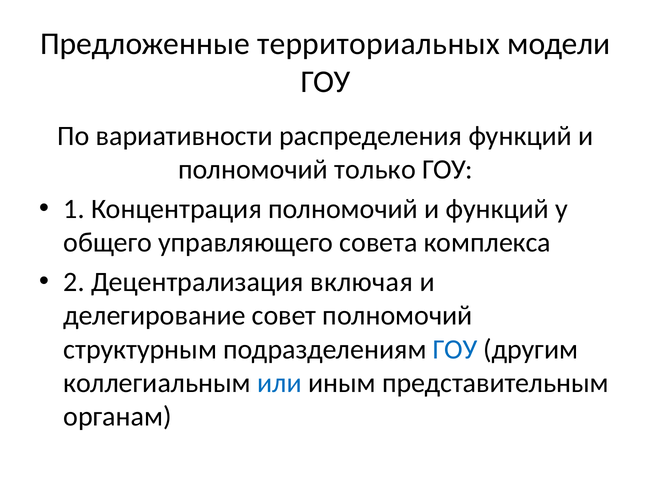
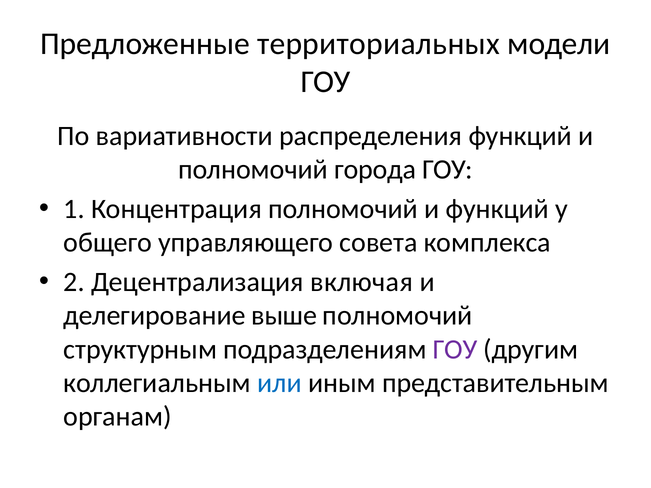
только: только -> города
совет: совет -> выше
ГОУ at (455, 349) colour: blue -> purple
